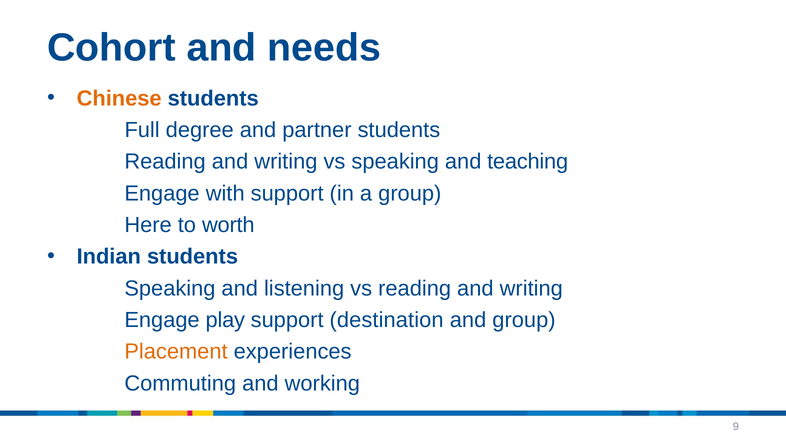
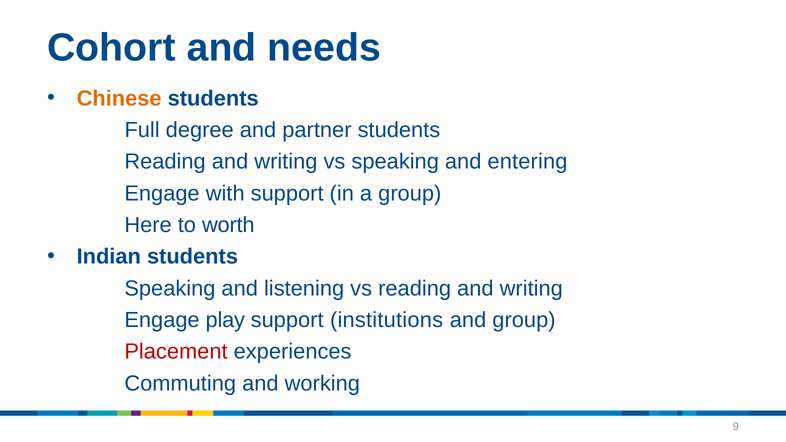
teaching: teaching -> entering
destination: destination -> institutions
Placement colour: orange -> red
